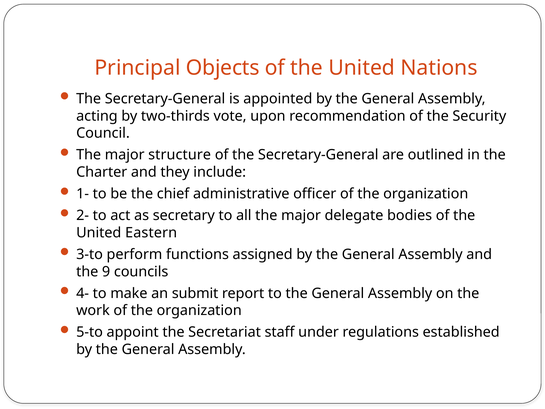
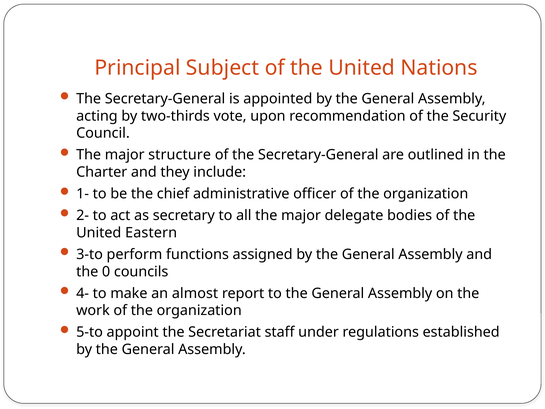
Objects: Objects -> Subject
9: 9 -> 0
submit: submit -> almost
